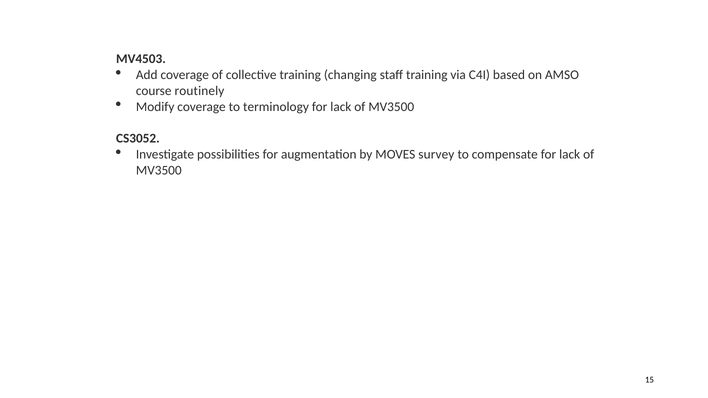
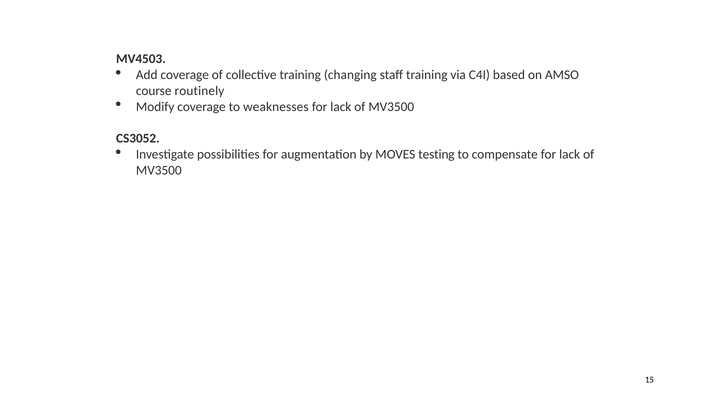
terminology: terminology -> weaknesses
survey: survey -> testing
